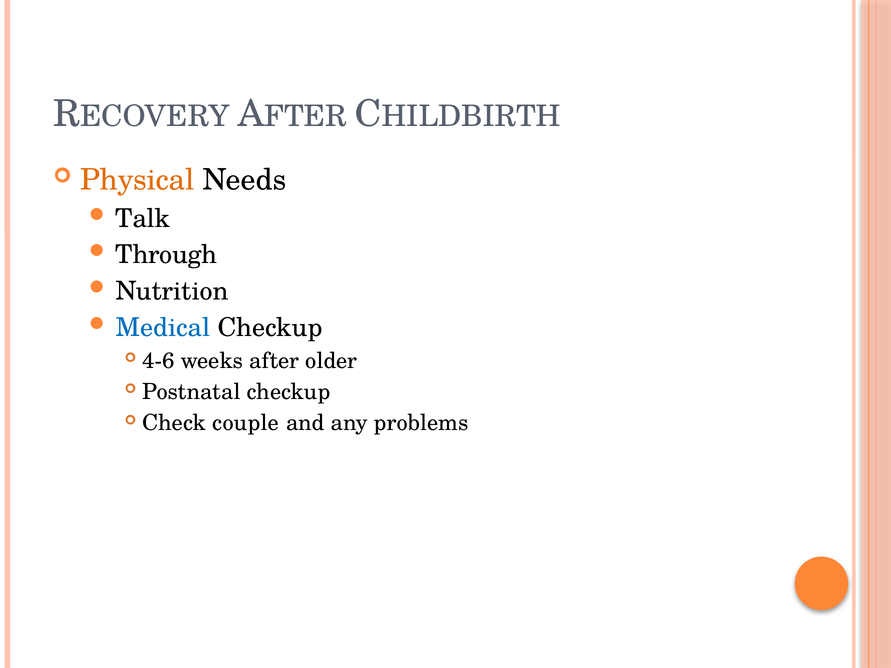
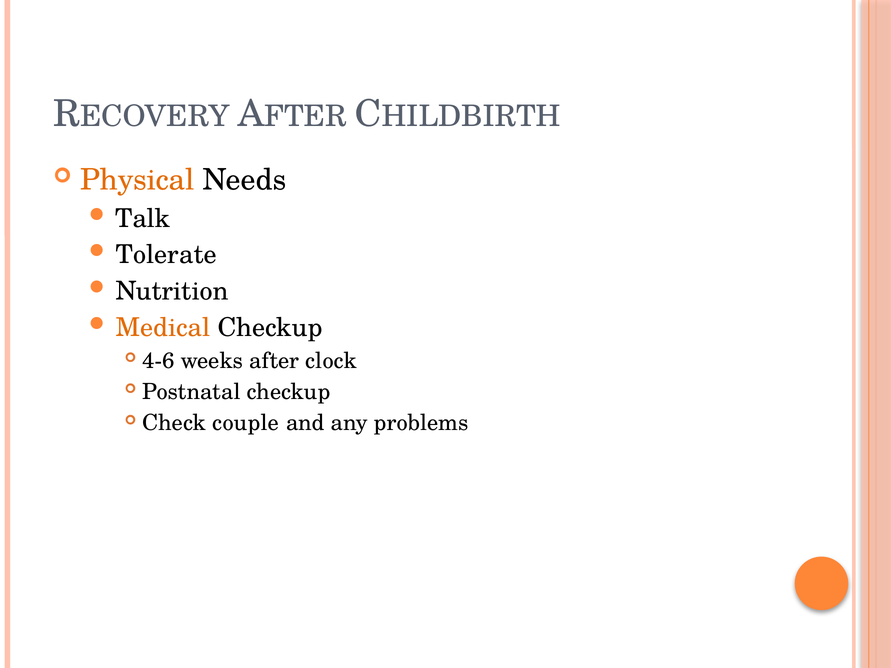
Through: Through -> Tolerate
Medical colour: blue -> orange
older: older -> clock
